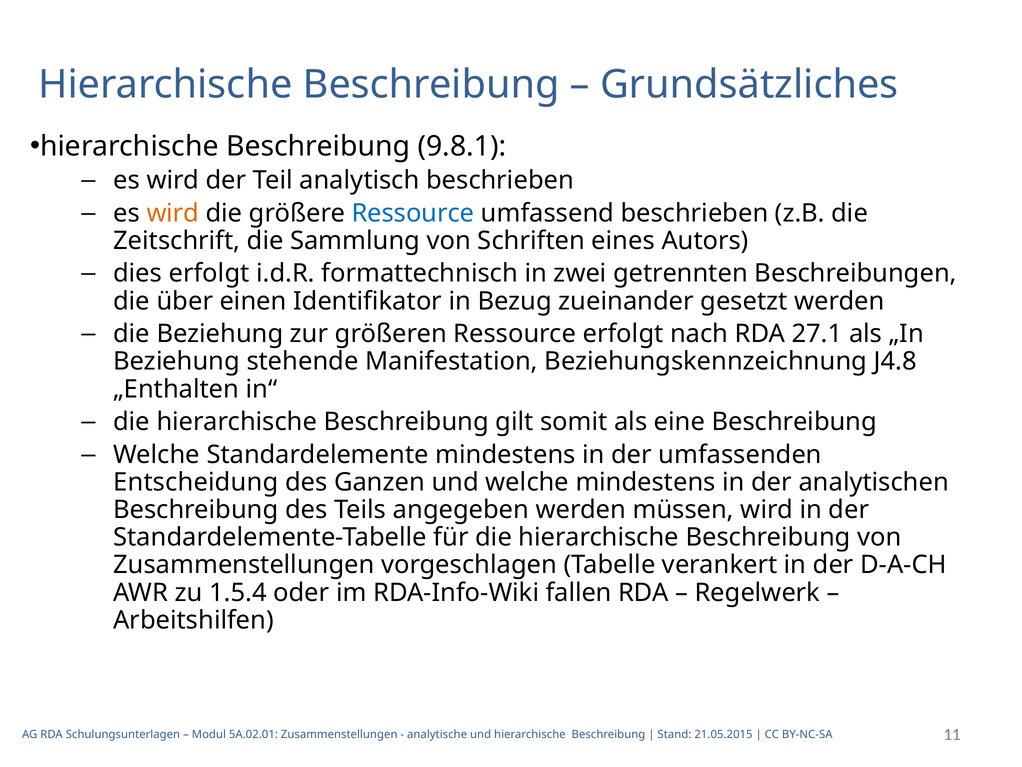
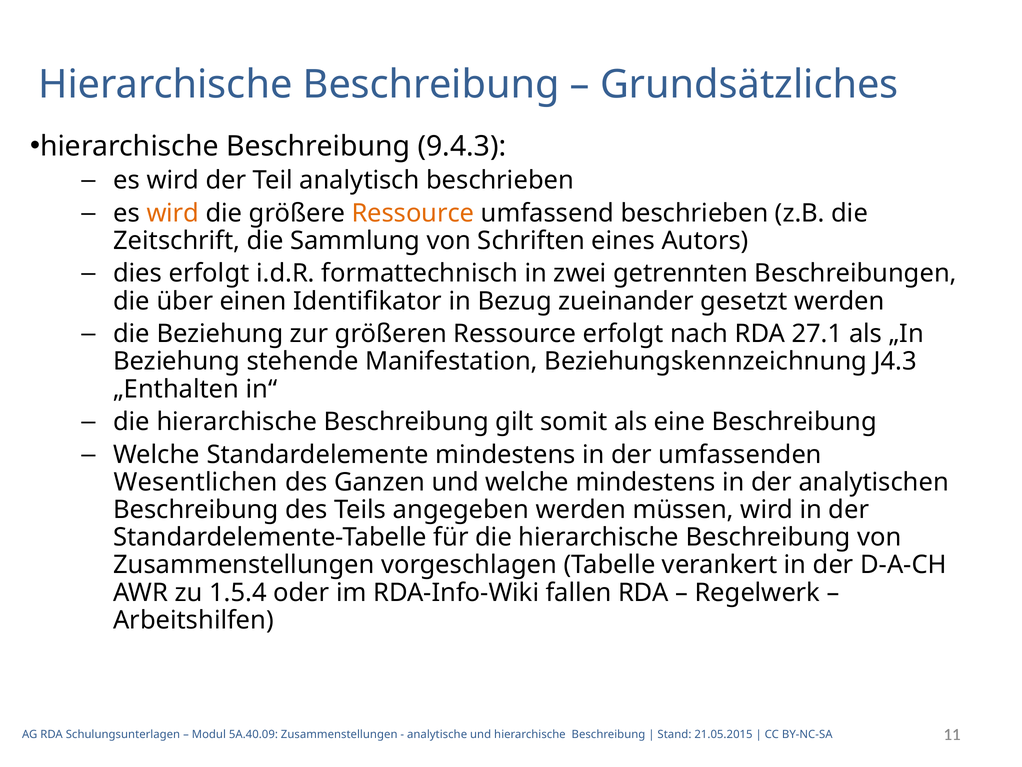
9.8.1: 9.8.1 -> 9.4.3
Ressource at (413, 213) colour: blue -> orange
J4.8: J4.8 -> J4.3
Entscheidung: Entscheidung -> Wesentlichen
5A.02.01: 5A.02.01 -> 5A.40.09
